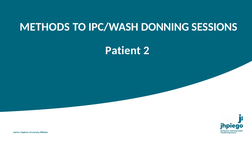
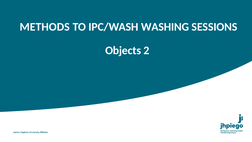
DONNING: DONNING -> WASHING
Patient: Patient -> Objects
